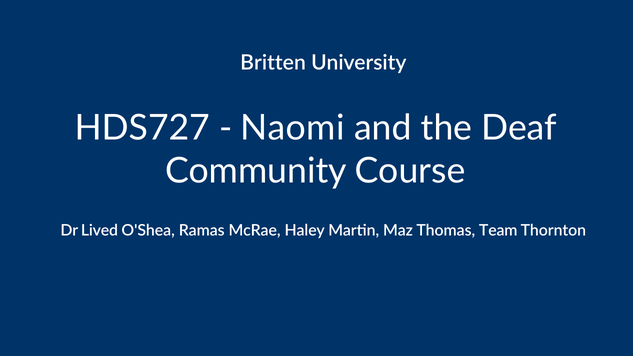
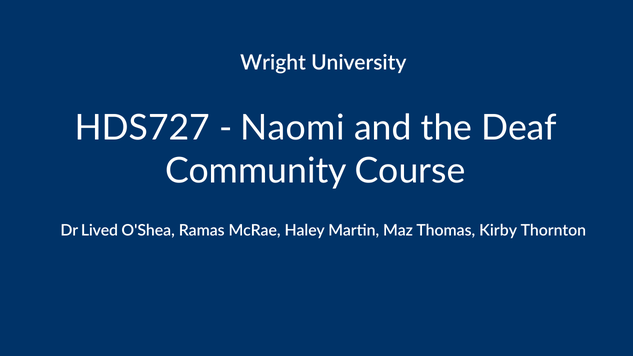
Britten: Britten -> Wright
Team: Team -> Kirby
